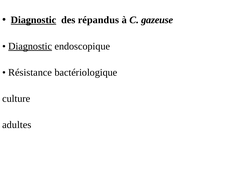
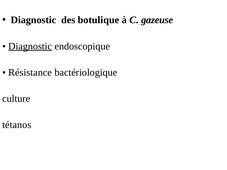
Diagnostic at (33, 20) underline: present -> none
répandus: répandus -> botulique
adultes: adultes -> tétanos
